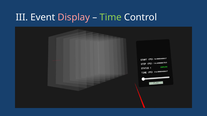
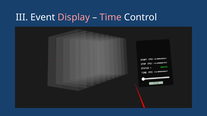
Time colour: light green -> pink
